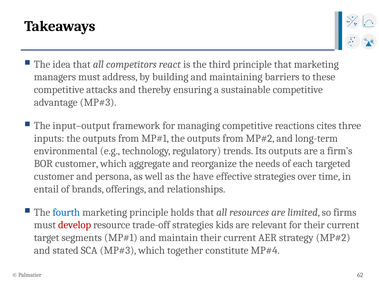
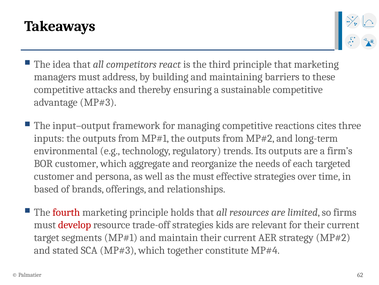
the have: have -> must
entail: entail -> based
fourth colour: blue -> red
